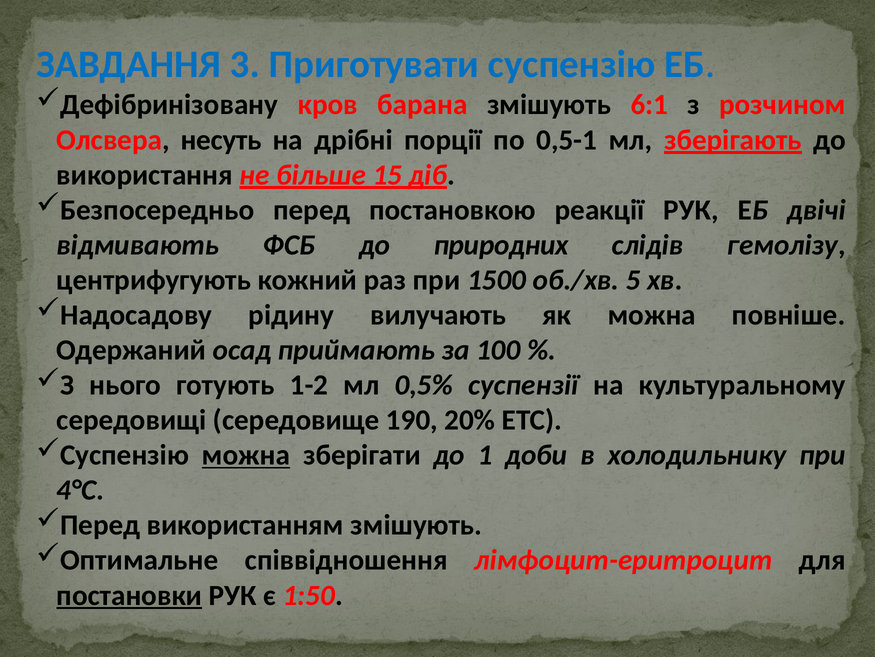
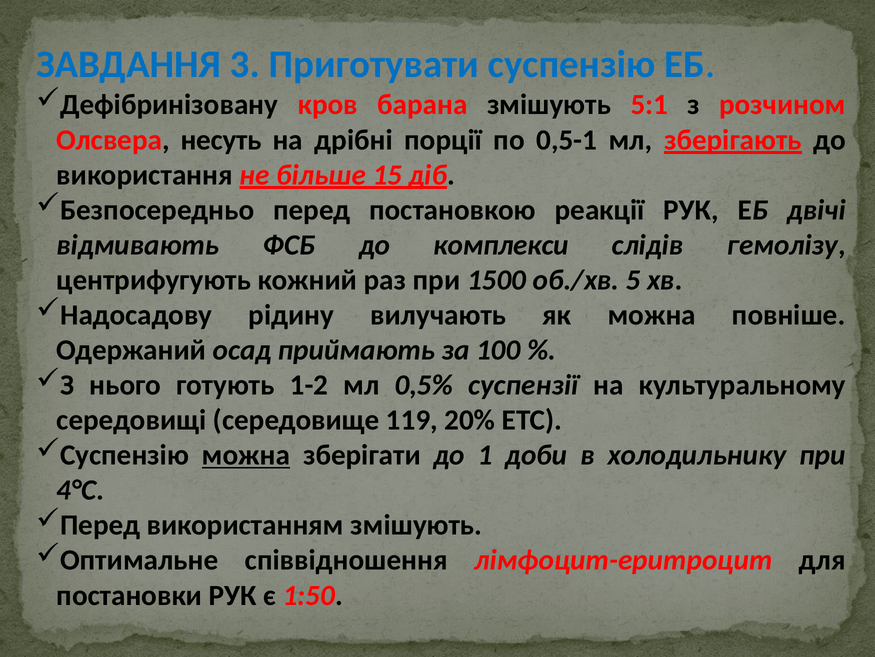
6:1: 6:1 -> 5:1
природних: природних -> комплекси
190: 190 -> 119
постановки underline: present -> none
